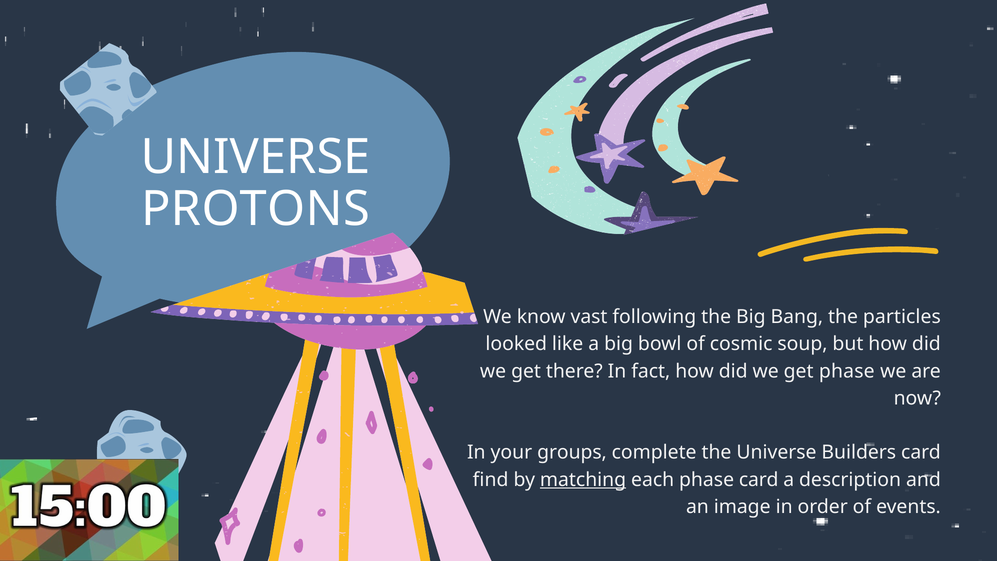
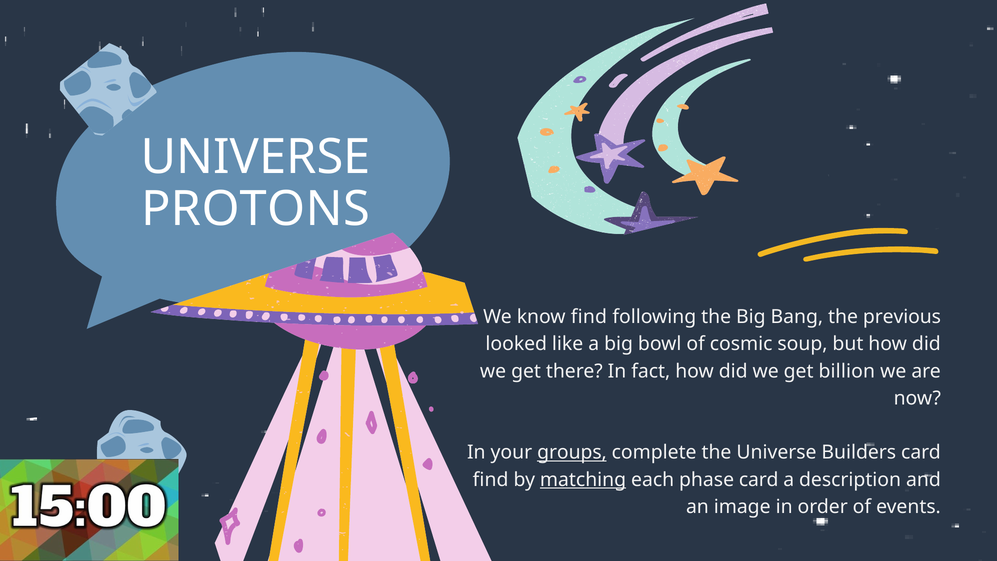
know vast: vast -> find
particles: particles -> previous
get phase: phase -> billion
groups underline: none -> present
